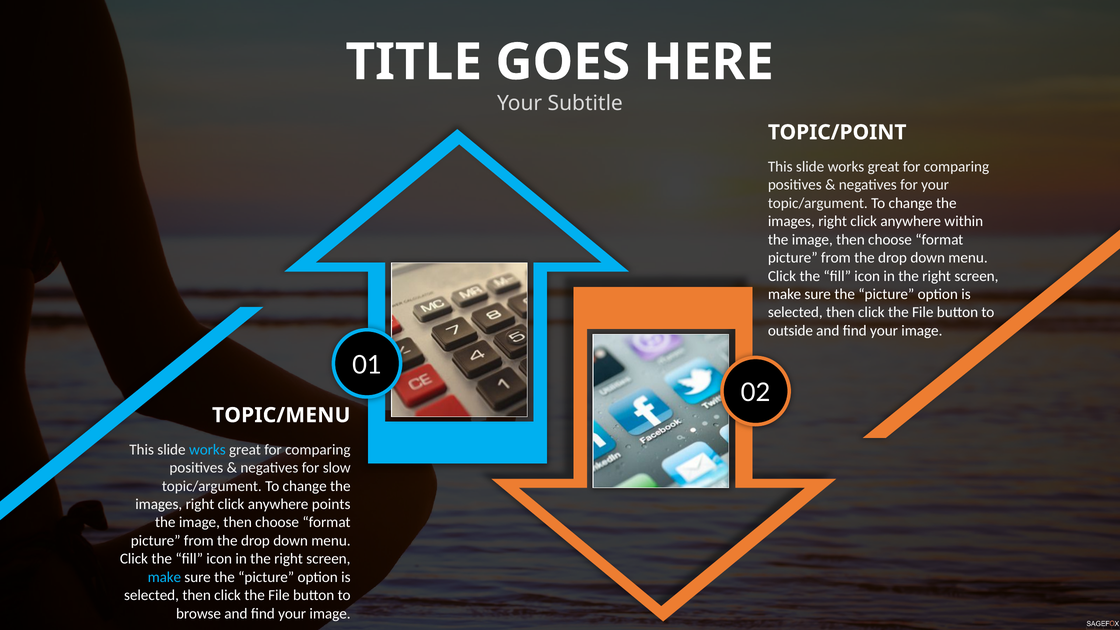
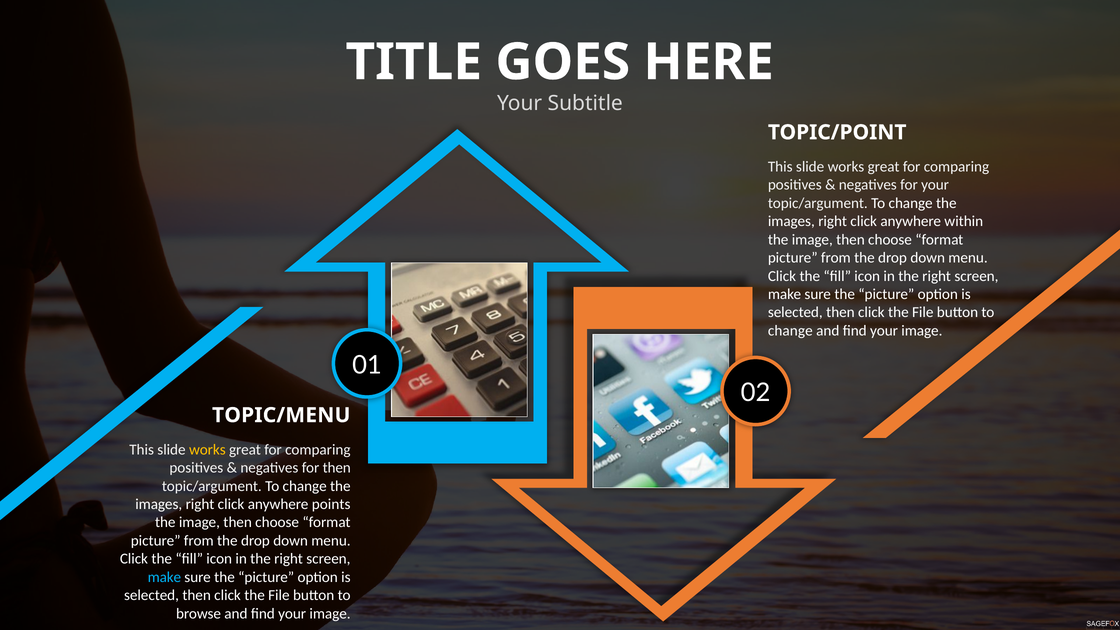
outside at (790, 331): outside -> change
works at (207, 450) colour: light blue -> yellow
for slow: slow -> then
